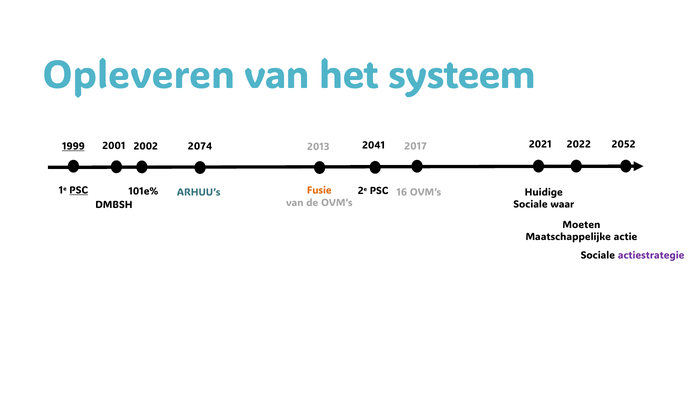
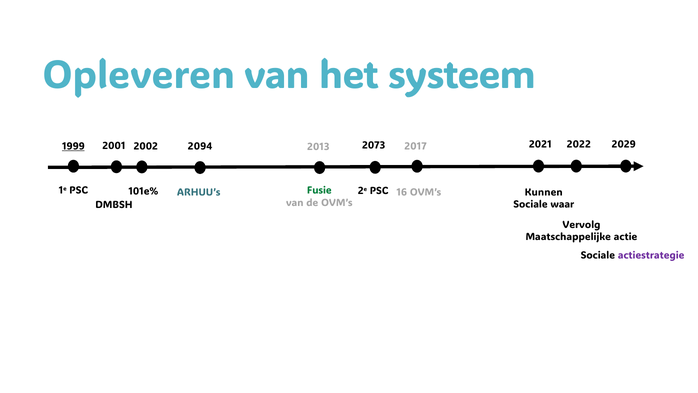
2052: 2052 -> 2029
2074: 2074 -> 2094
2041: 2041 -> 2073
PSC at (79, 190) underline: present -> none
Fusie colour: orange -> green
Huidige: Huidige -> Kunnen
Moeten: Moeten -> Vervolg
